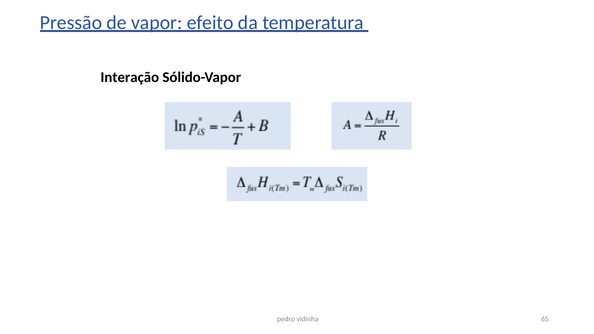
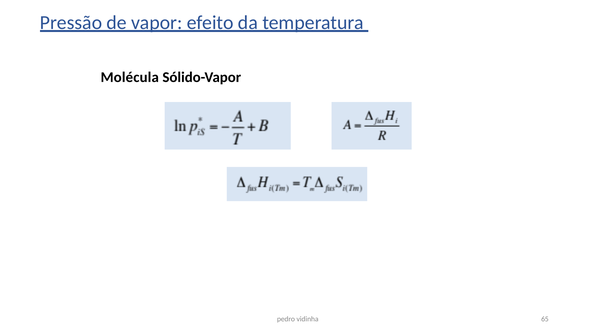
Interação: Interação -> Molécula
